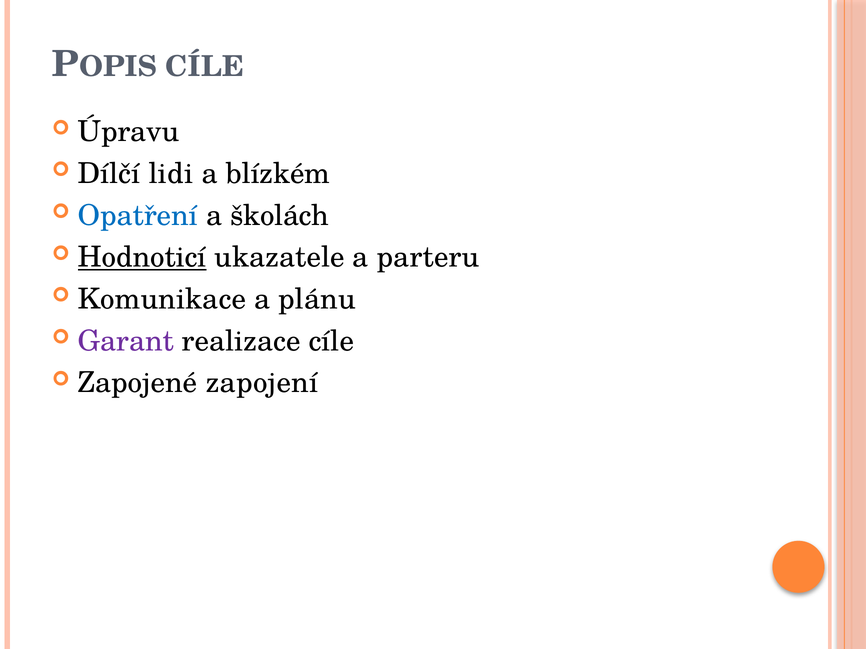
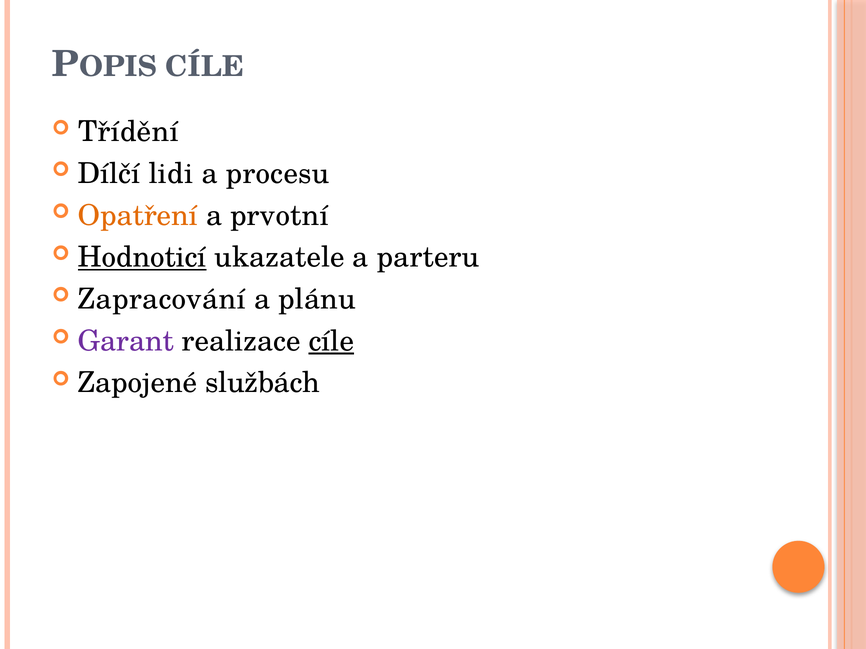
Úpravu: Úpravu -> Třídění
blízkém: blízkém -> procesu
Opatření colour: blue -> orange
školách: školách -> prvotní
Komunikace: Komunikace -> Zapracování
cíle at (331, 341) underline: none -> present
zapojení: zapojení -> službách
